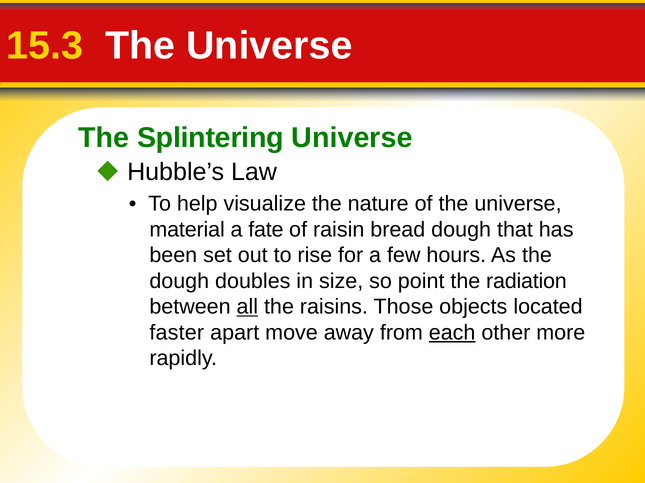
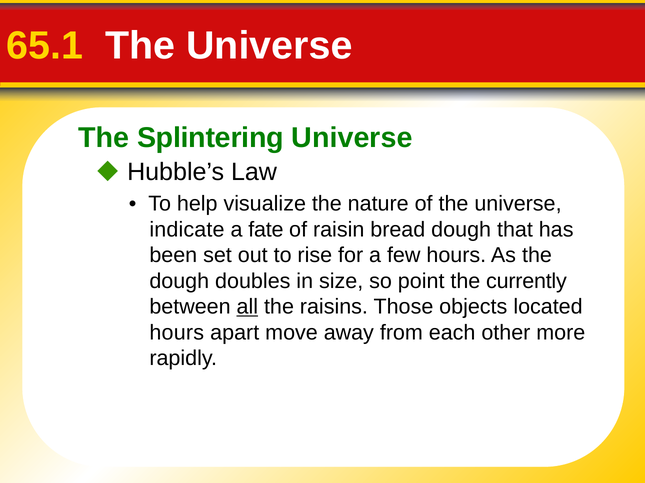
15.3: 15.3 -> 65.1
material: material -> indicate
radiation: radiation -> currently
faster at (177, 333): faster -> hours
each underline: present -> none
